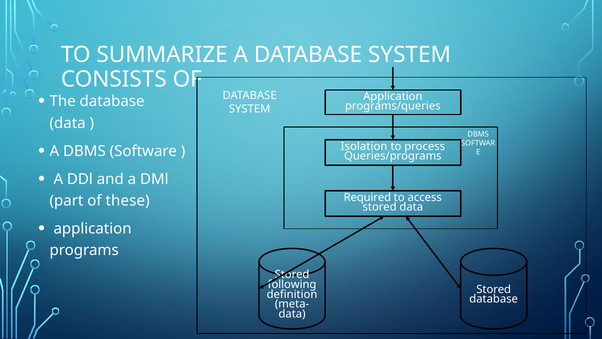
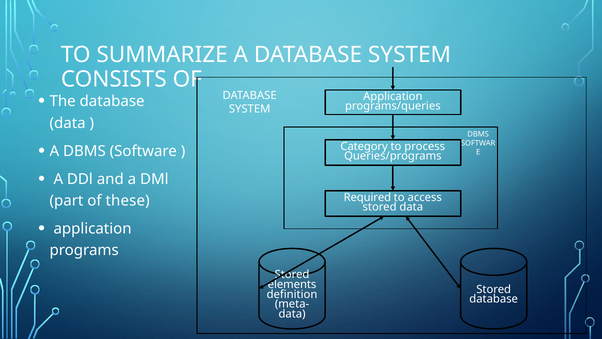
Isolation: Isolation -> Category
following: following -> elements
